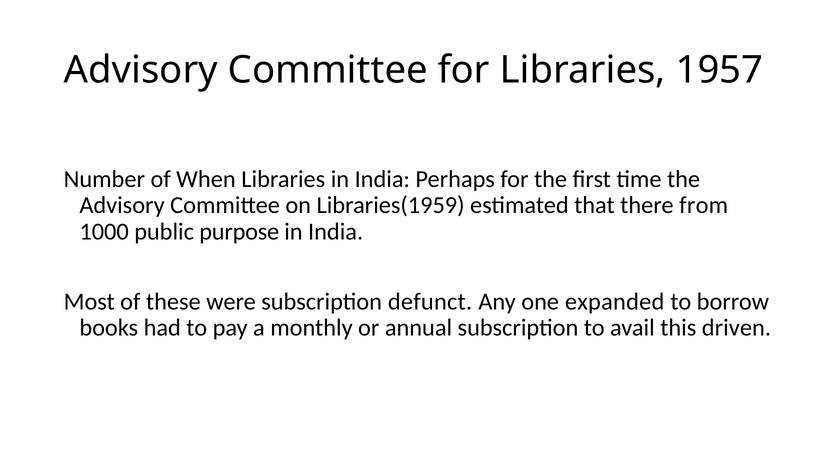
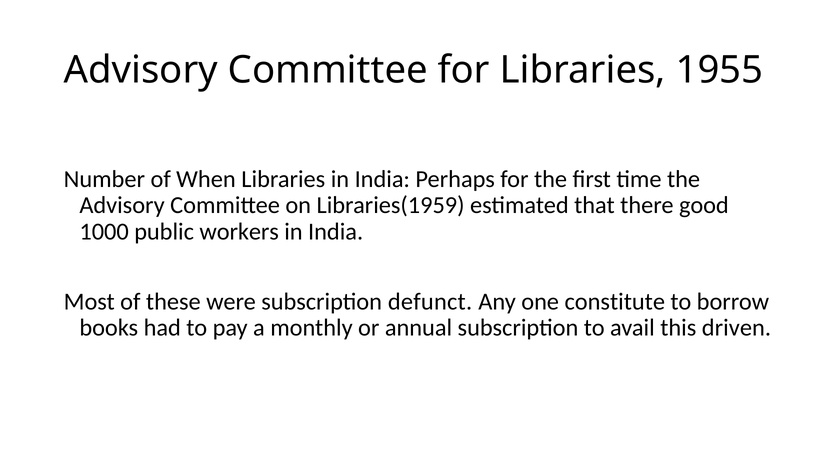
1957: 1957 -> 1955
from: from -> good
purpose: purpose -> workers
expanded: expanded -> constitute
